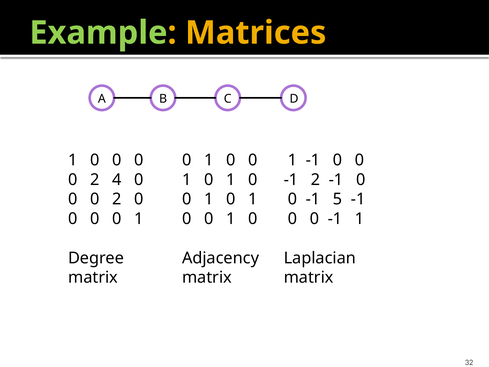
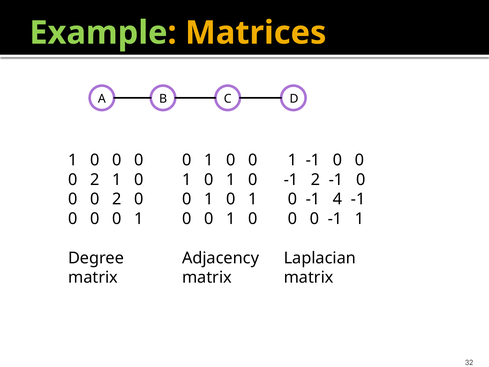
2 4: 4 -> 1
5: 5 -> 4
